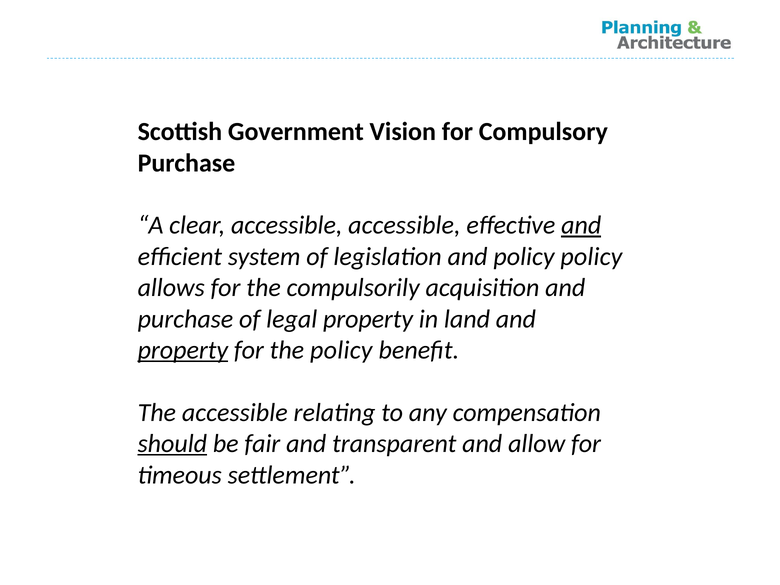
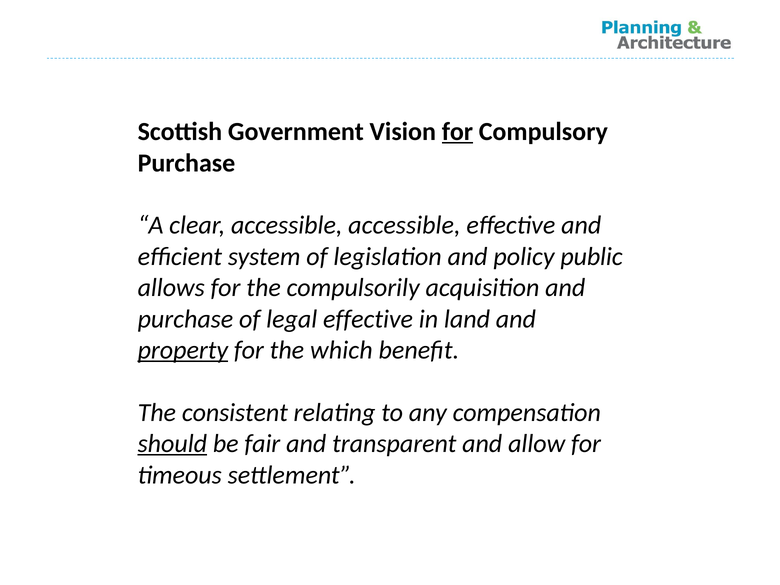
for at (457, 132) underline: none -> present
and at (581, 225) underline: present -> none
policy policy: policy -> public
legal property: property -> effective
the policy: policy -> which
The accessible: accessible -> consistent
